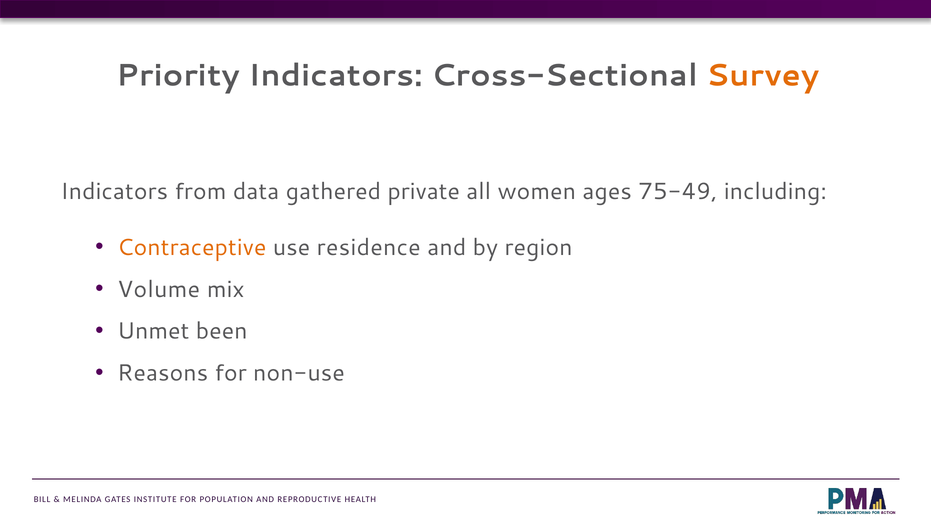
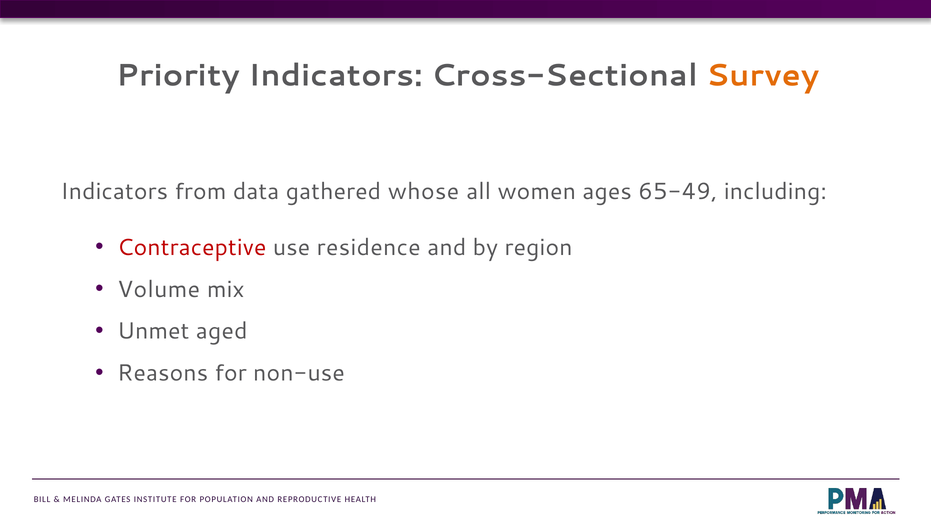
private: private -> whose
75-49: 75-49 -> 65-49
Contraceptive colour: orange -> red
been: been -> aged
